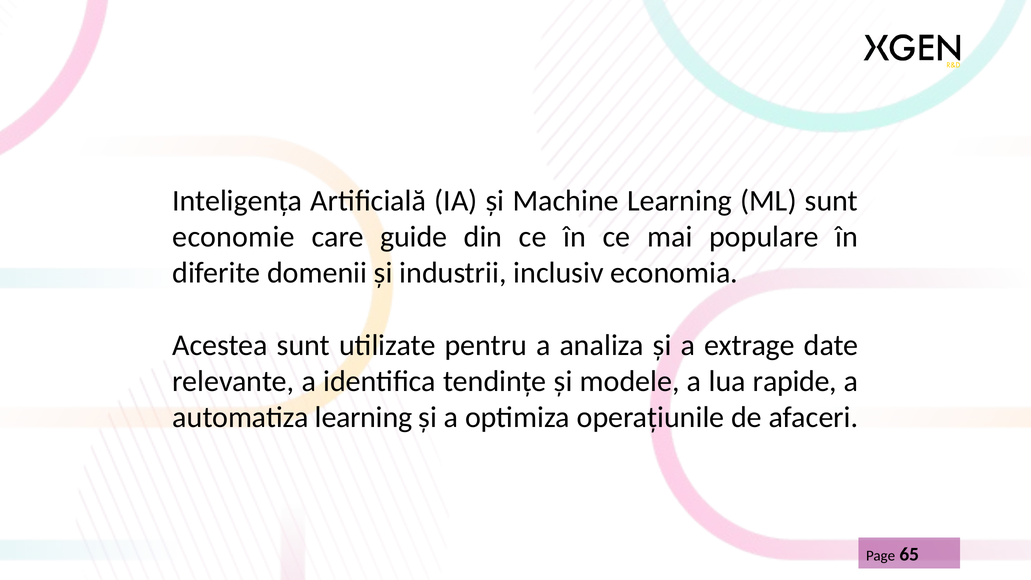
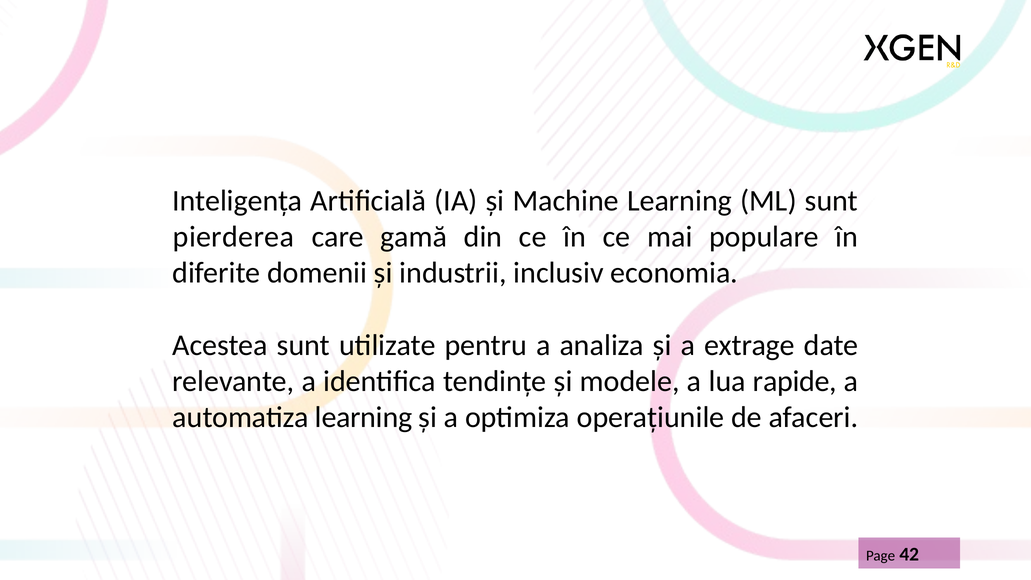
economie: economie -> pierderea
guide: guide -> gamă
65: 65 -> 42
